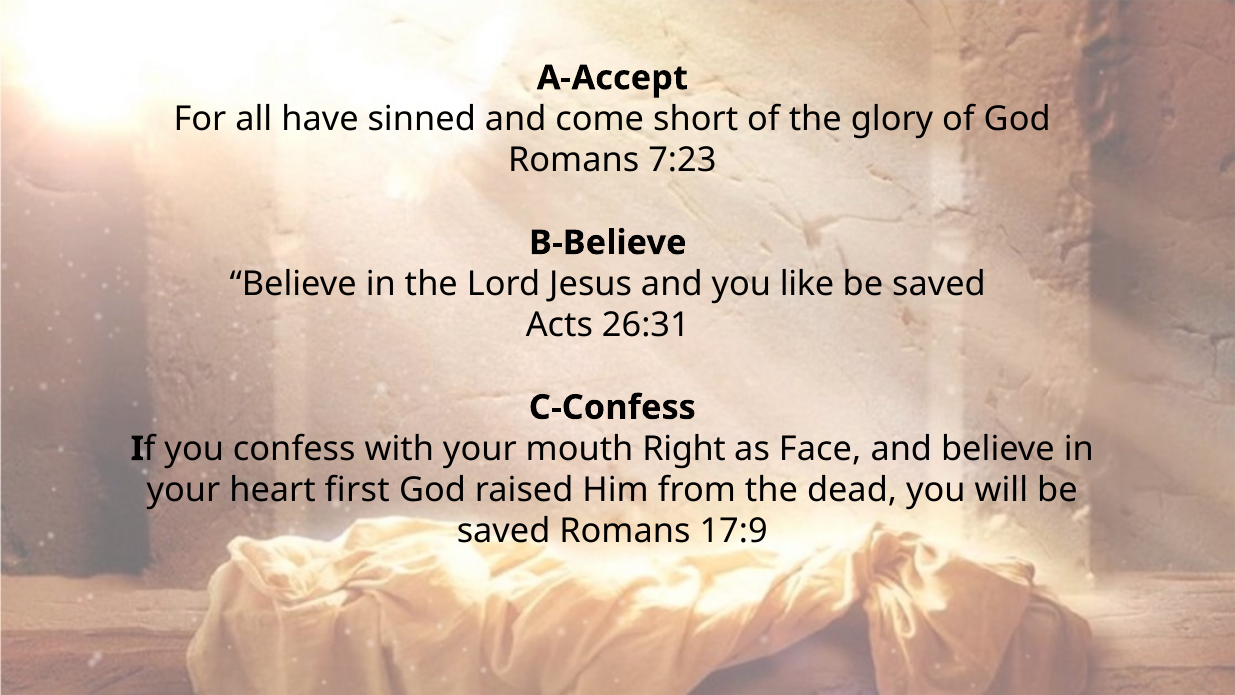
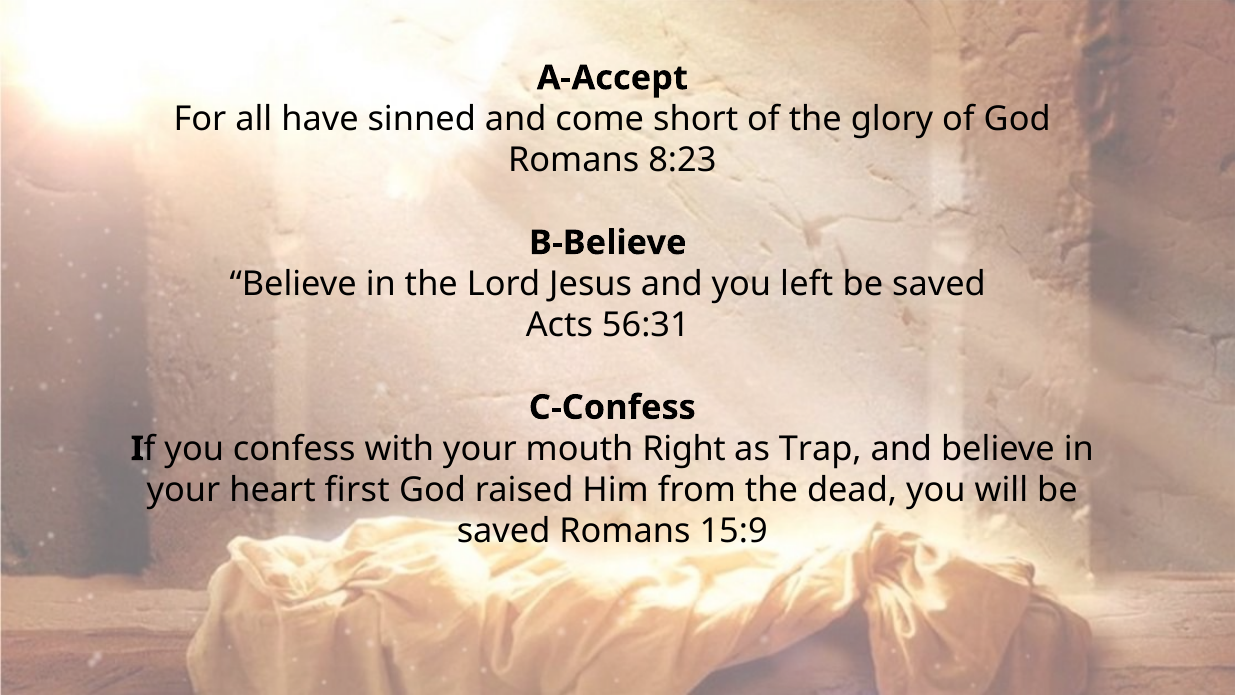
7:23: 7:23 -> 8:23
like: like -> left
26:31: 26:31 -> 56:31
Face: Face -> Trap
17:9: 17:9 -> 15:9
